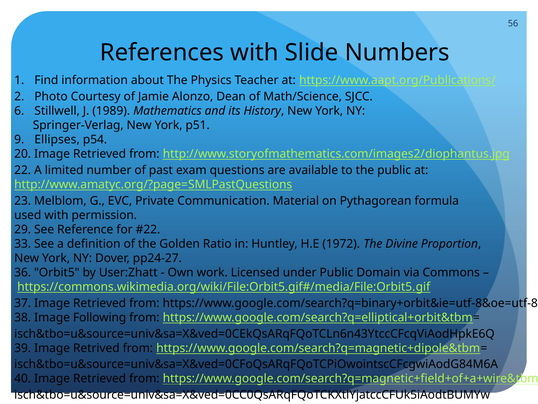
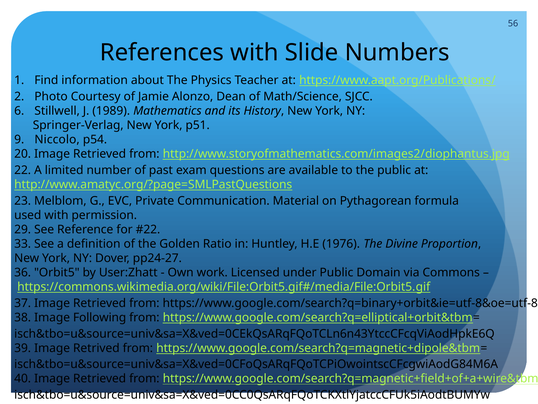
Ellipses: Ellipses -> Niccolo
1972: 1972 -> 1976
